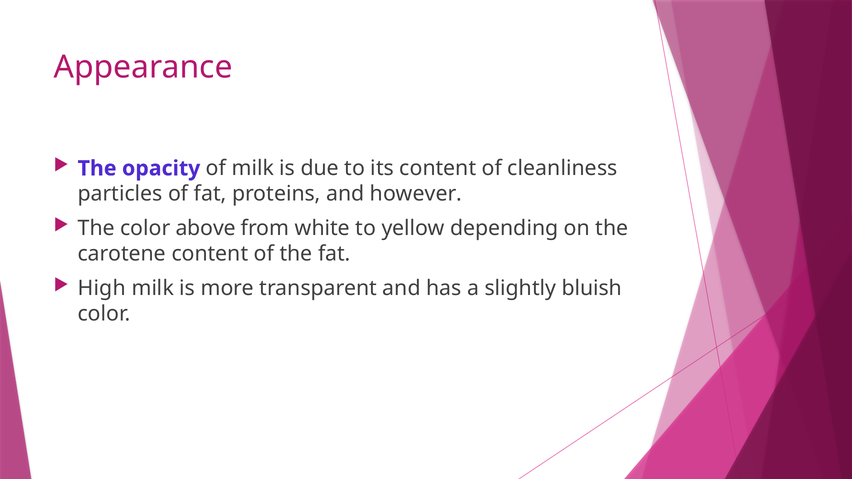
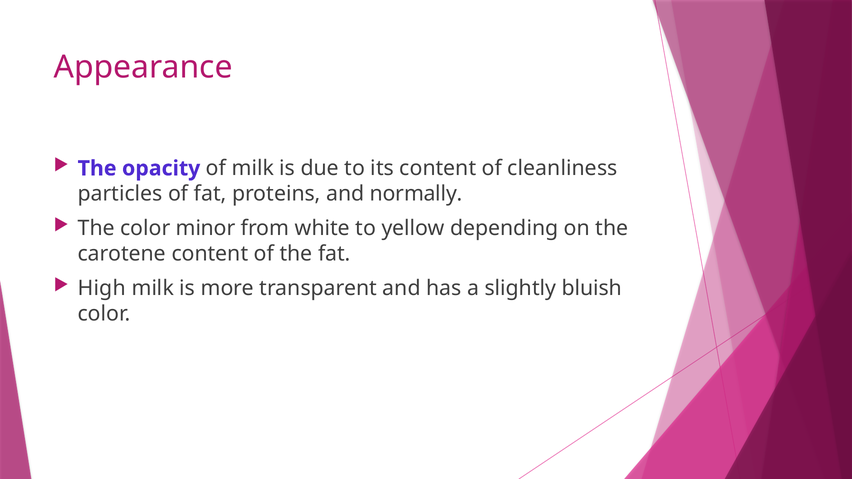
however: however -> normally
above: above -> minor
